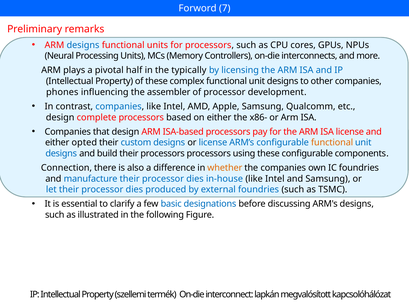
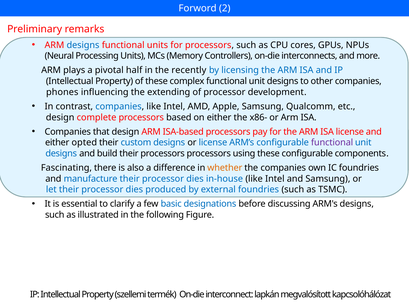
7: 7 -> 2
typically: typically -> recently
assembler: assembler -> extending
functional at (332, 142) colour: orange -> purple
Connection: Connection -> Fascinating
